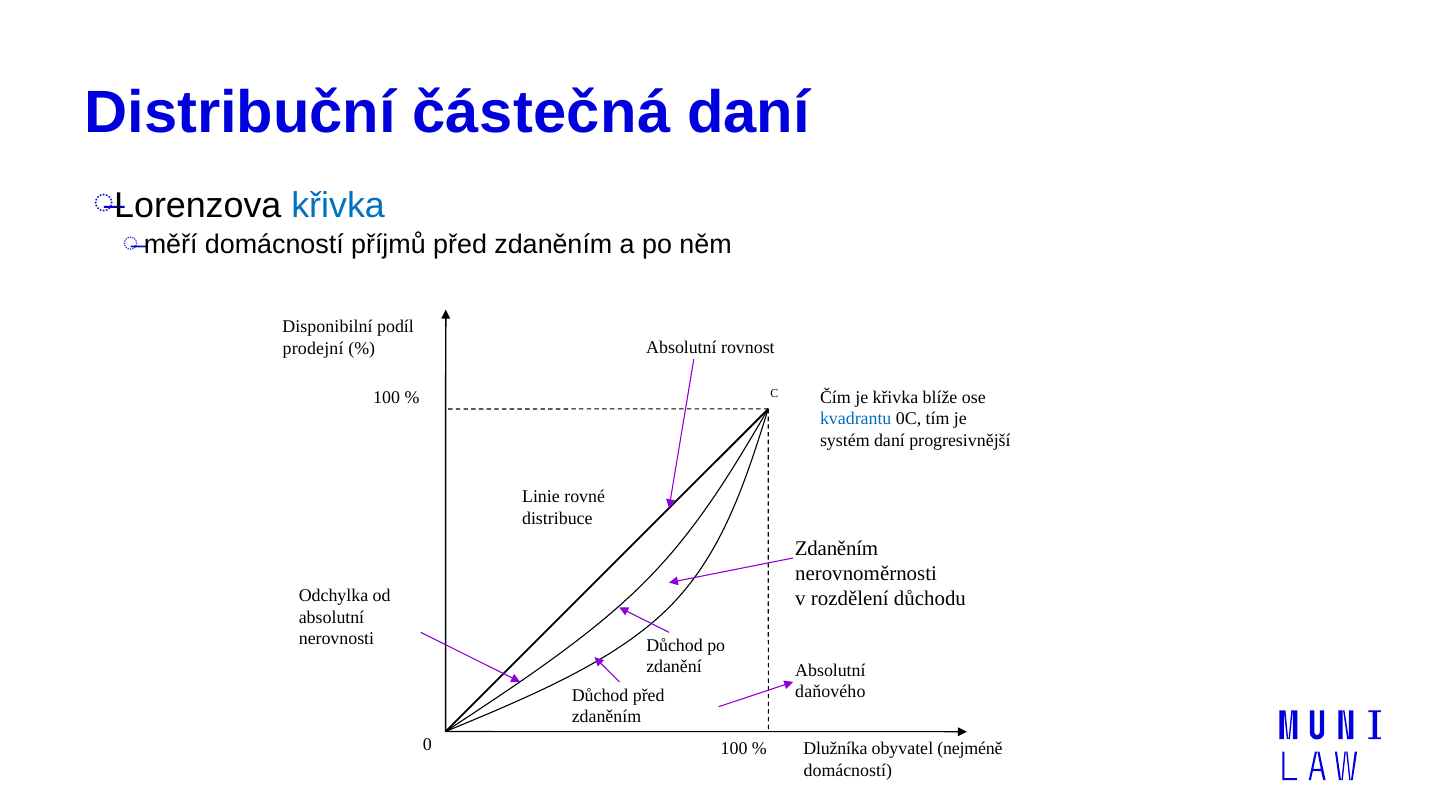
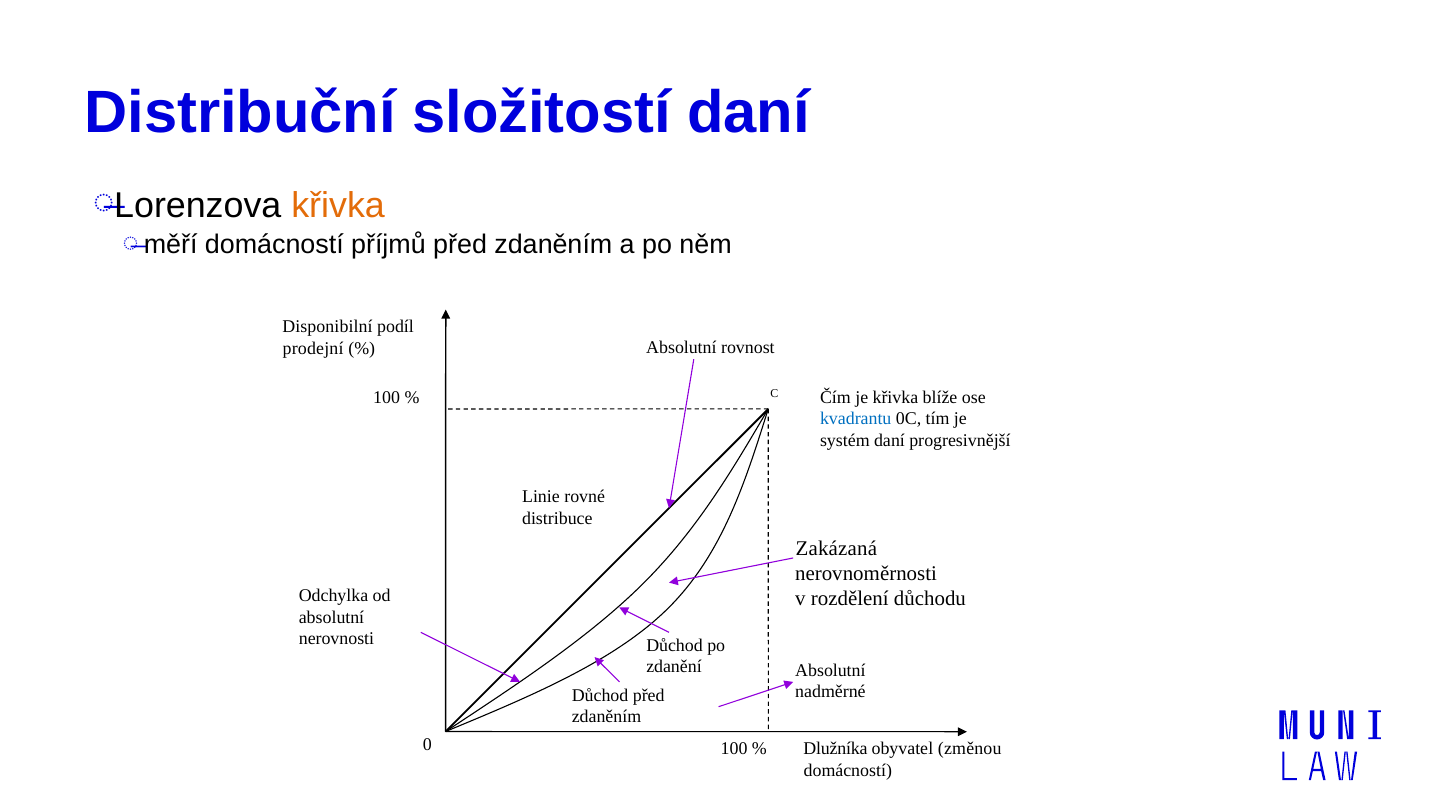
částečná: částečná -> složitostí
křivka at (338, 206) colour: blue -> orange
Zdaněním at (837, 548): Zdaněním -> Zakázaná
daňového: daňového -> nadměrné
nejméně: nejméně -> změnou
